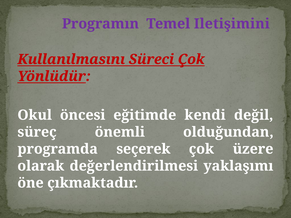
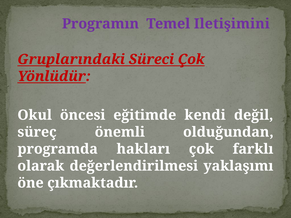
Kullanılmasını: Kullanılmasını -> Gruplarındaki
seçerek: seçerek -> hakları
üzere: üzere -> farklı
